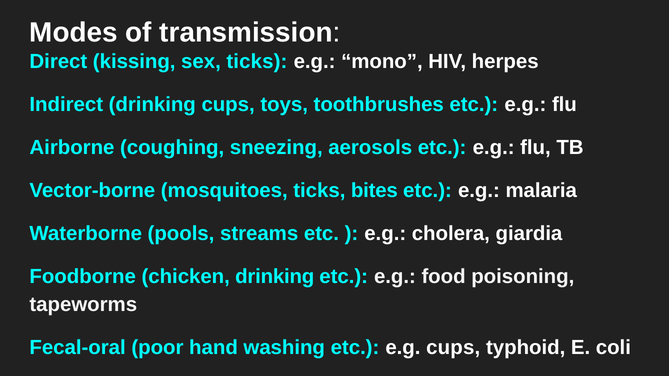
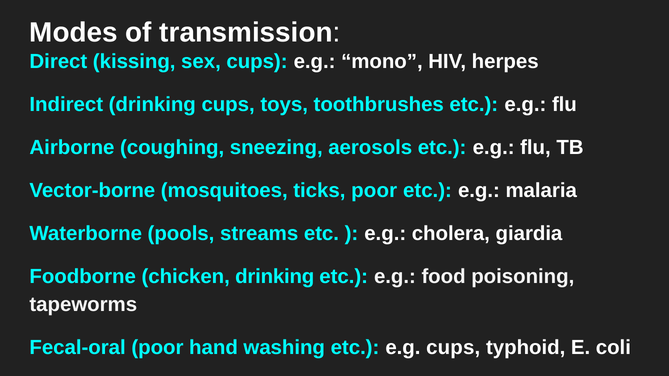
sex ticks: ticks -> cups
ticks bites: bites -> poor
